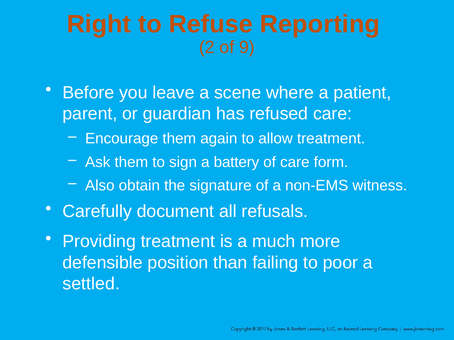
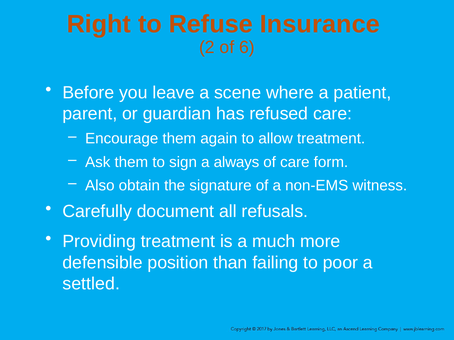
Reporting: Reporting -> Insurance
9: 9 -> 6
battery: battery -> always
